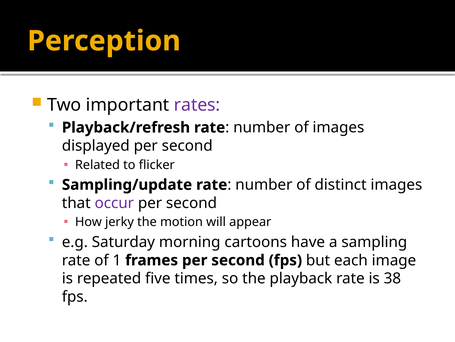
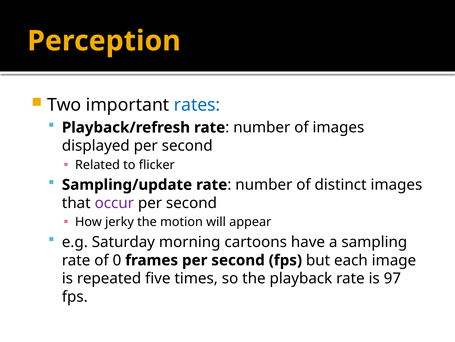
rates colour: purple -> blue
1: 1 -> 0
38: 38 -> 97
